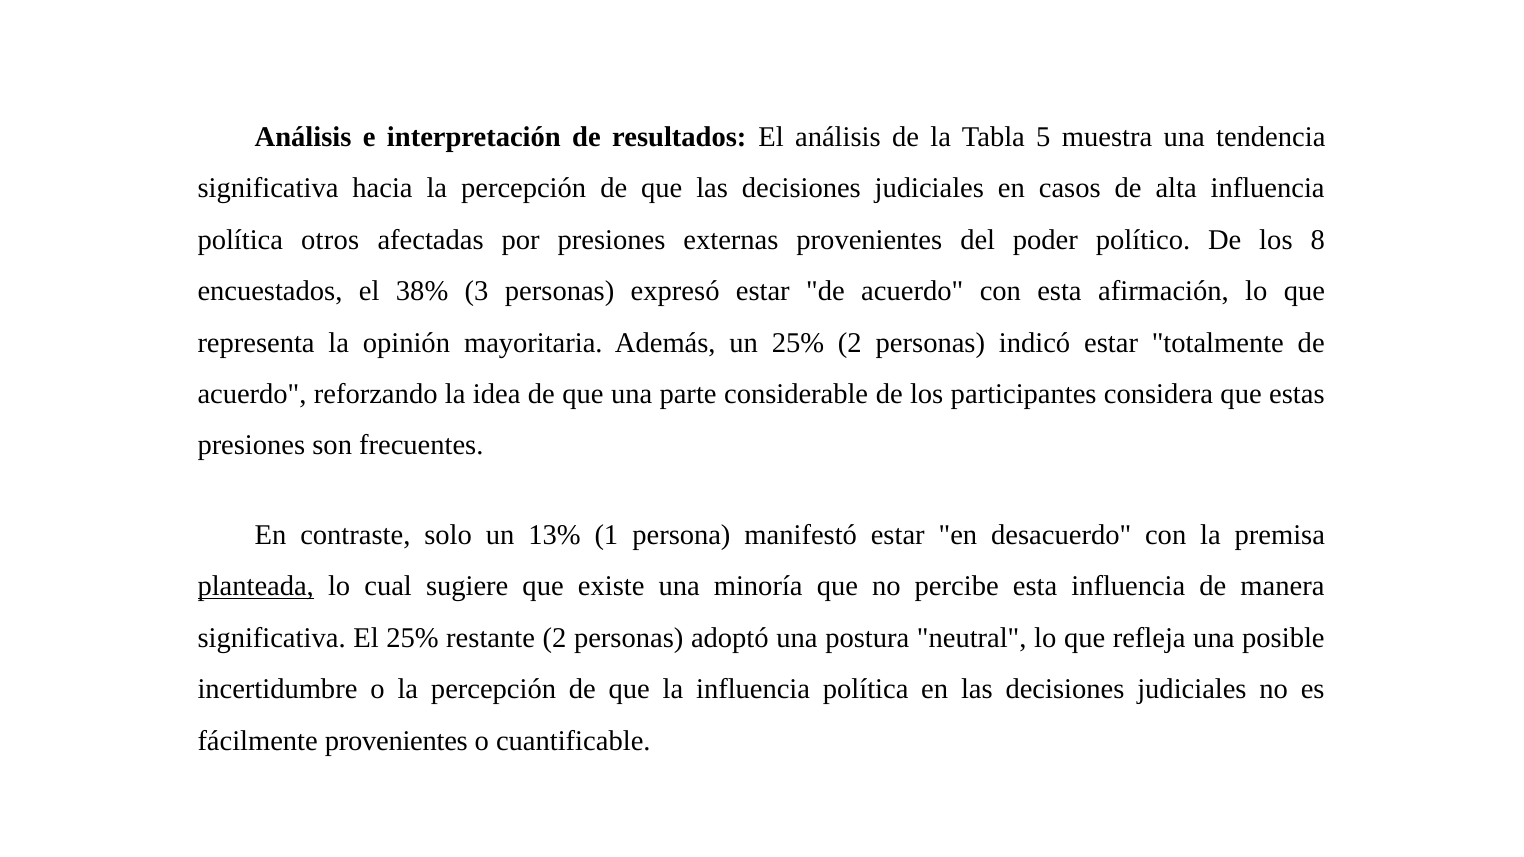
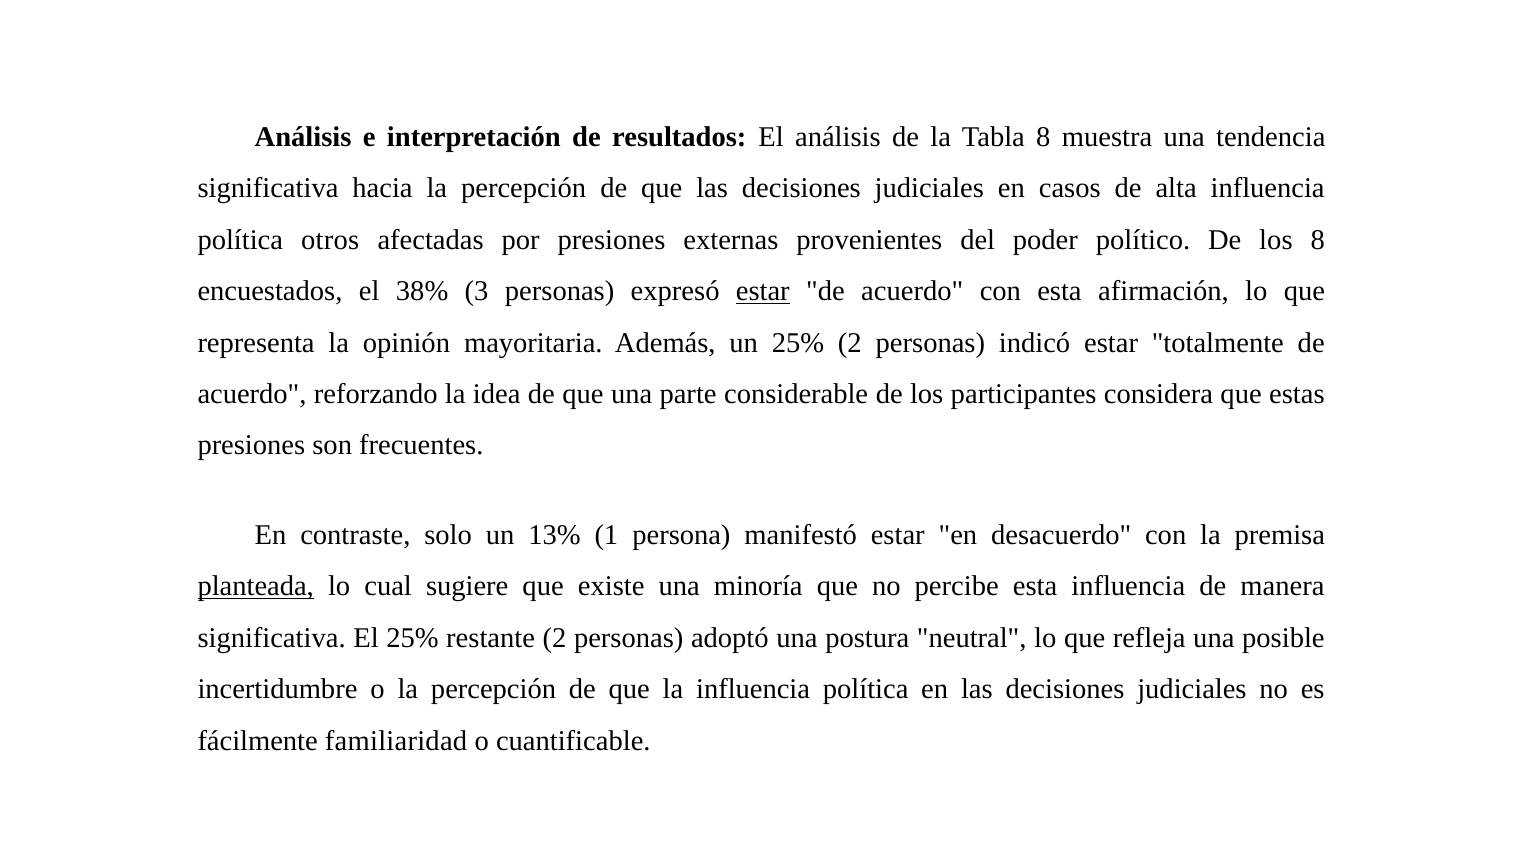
Tabla 5: 5 -> 8
estar at (763, 291) underline: none -> present
fácilmente provenientes: provenientes -> familiaridad
